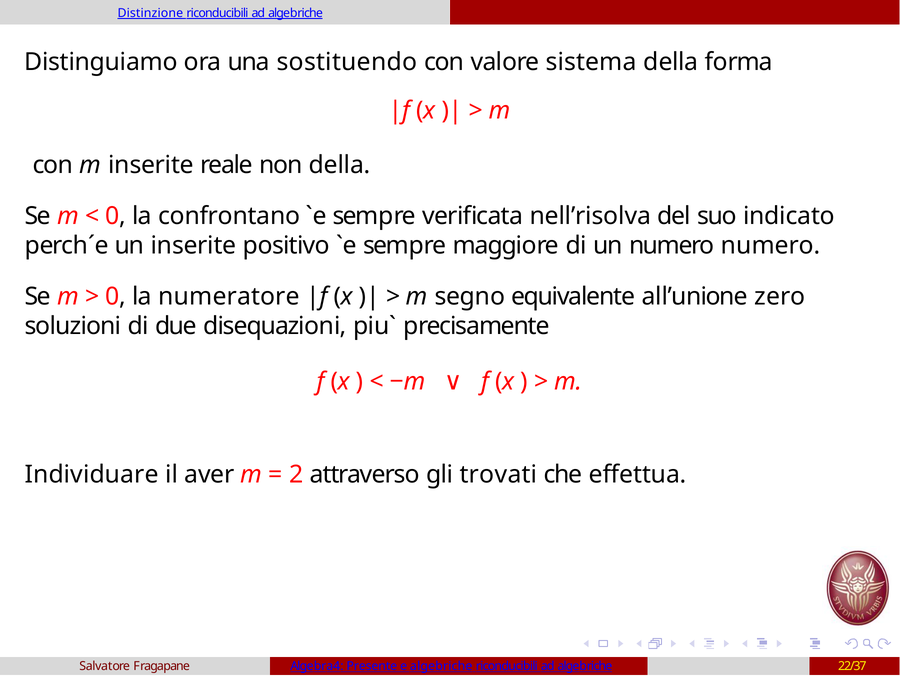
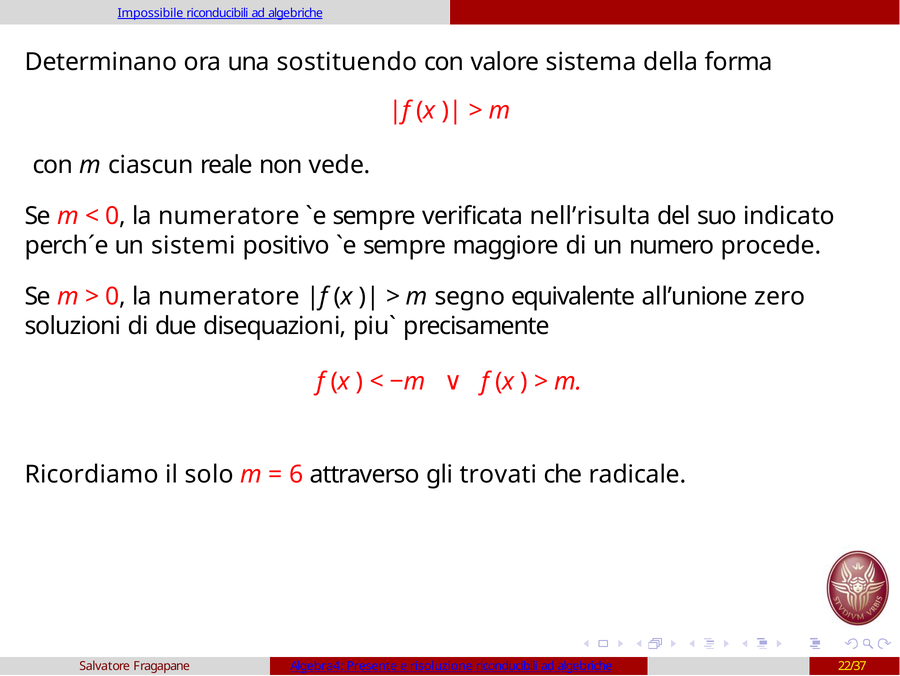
Distinzione: Distinzione -> Impossibile
Distinguiamo: Distinguiamo -> Determinano
m inserite: inserite -> ciascun
non della: della -> vede
confrontano at (229, 216): confrontano -> numeratore
nell’risolva: nell’risolva -> nell’risulta
un inserite: inserite -> sistemi
numero numero: numero -> procede
Individuare: Individuare -> Ricordiamo
aver: aver -> solo
2: 2 -> 6
effettua: effettua -> radicale
e algebriche: algebriche -> risoluzione
